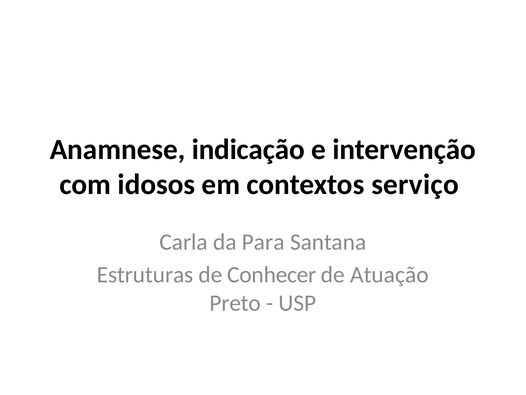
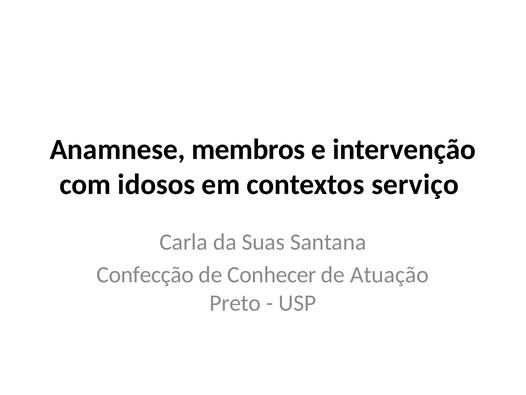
indicação: indicação -> membros
Para: Para -> Suas
Estruturas: Estruturas -> Confecção
